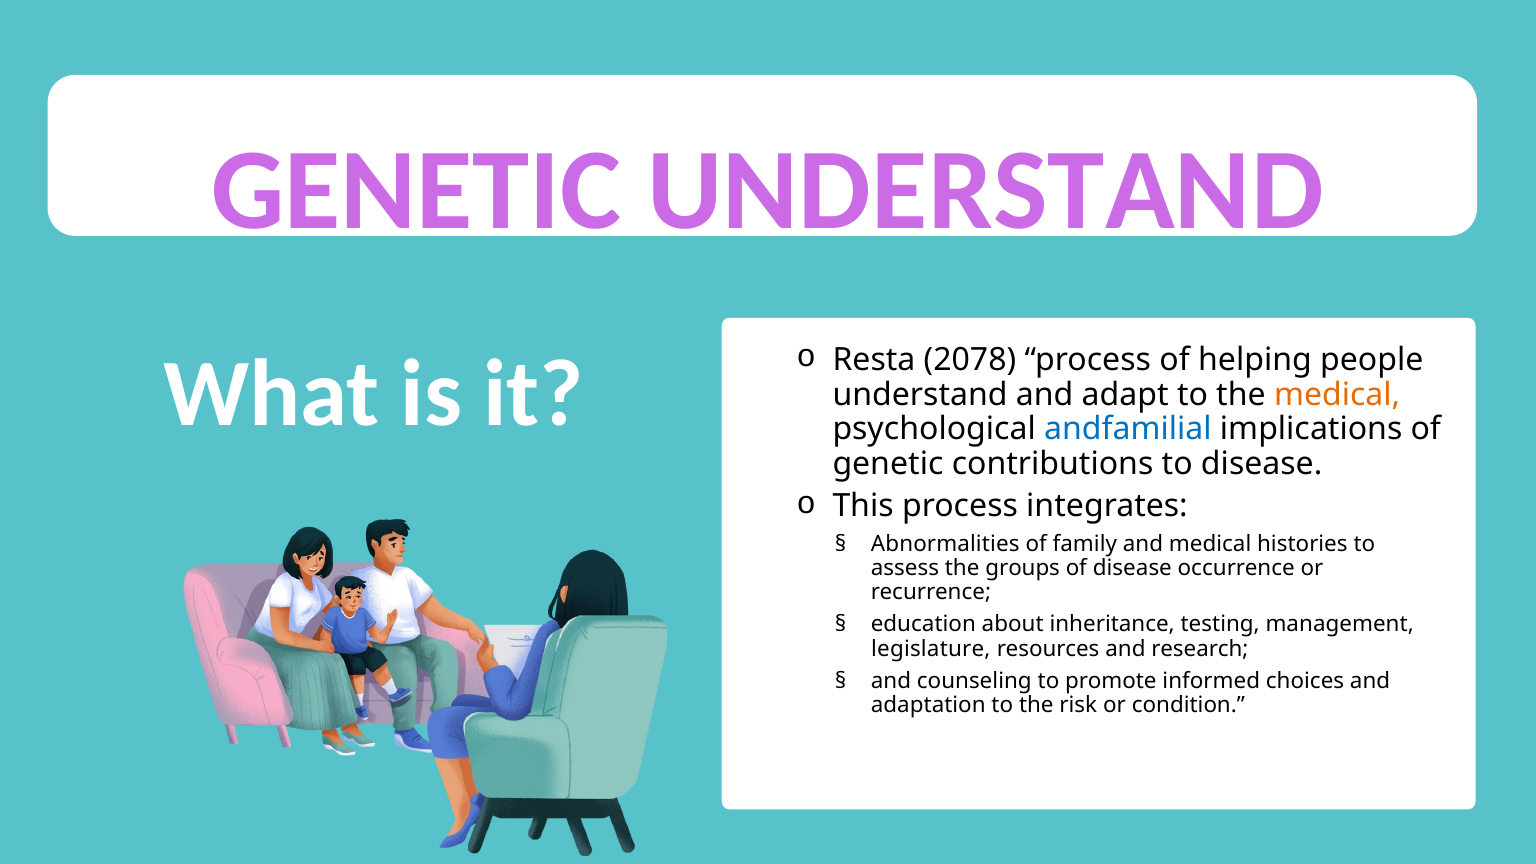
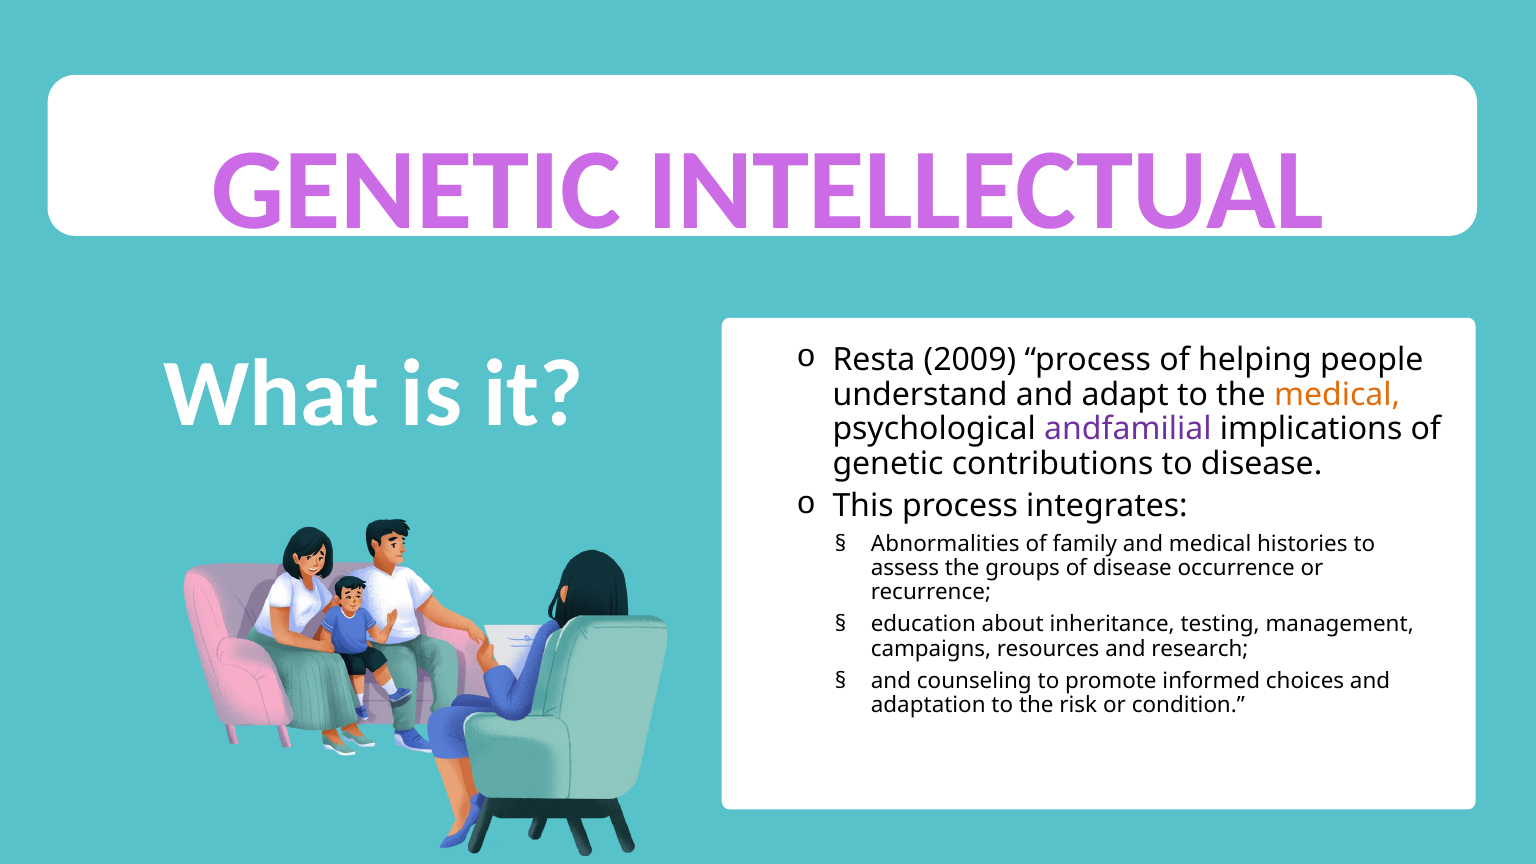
GENETIC UNDERSTAND: UNDERSTAND -> INTELLECTUAL
2078: 2078 -> 2009
andfamilial colour: blue -> purple
legislature: legislature -> campaigns
